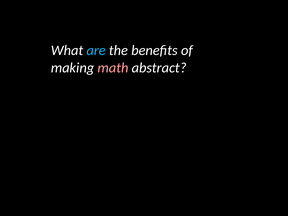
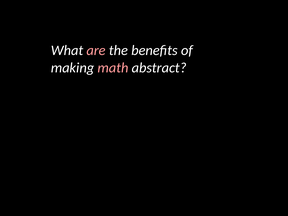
are colour: light blue -> pink
